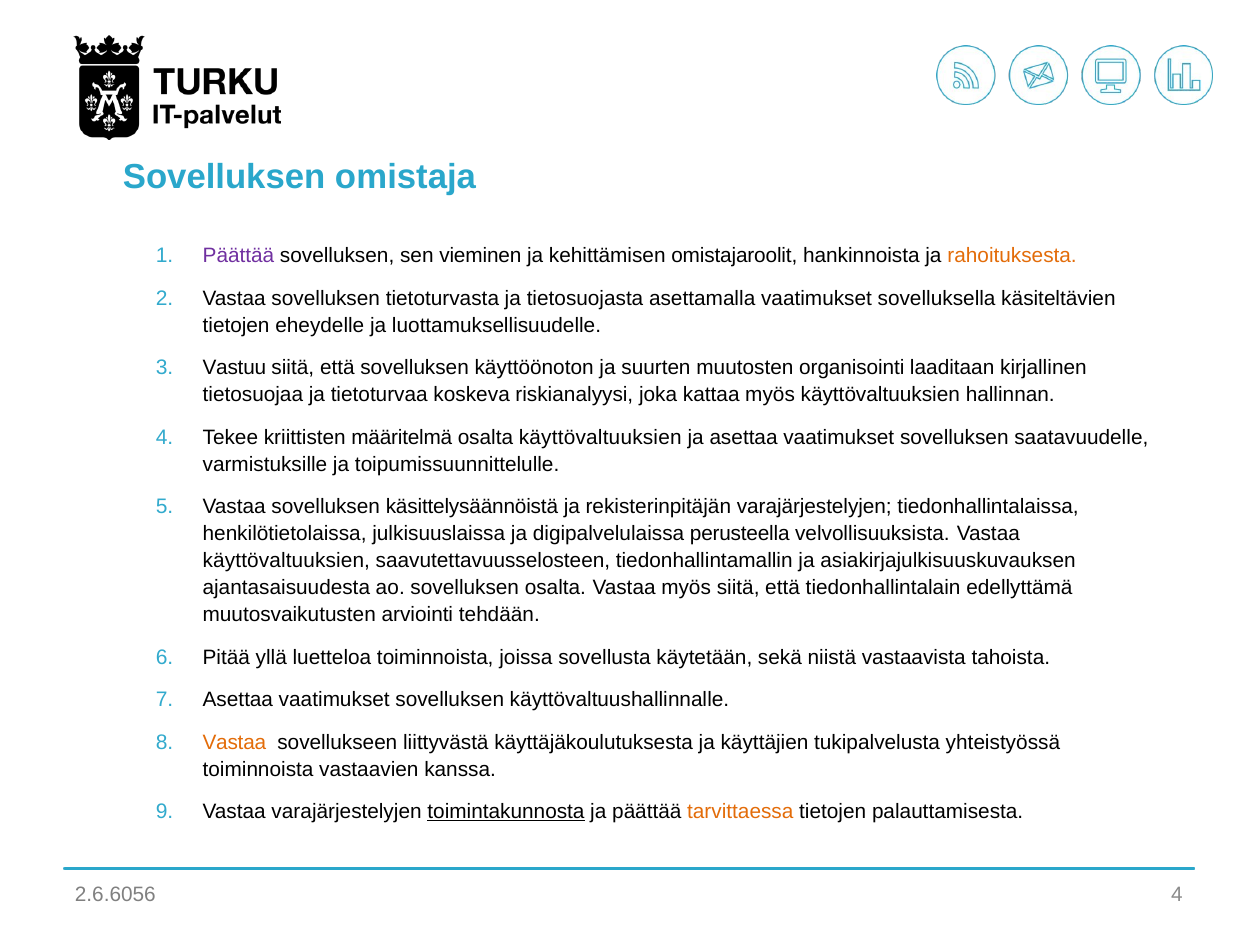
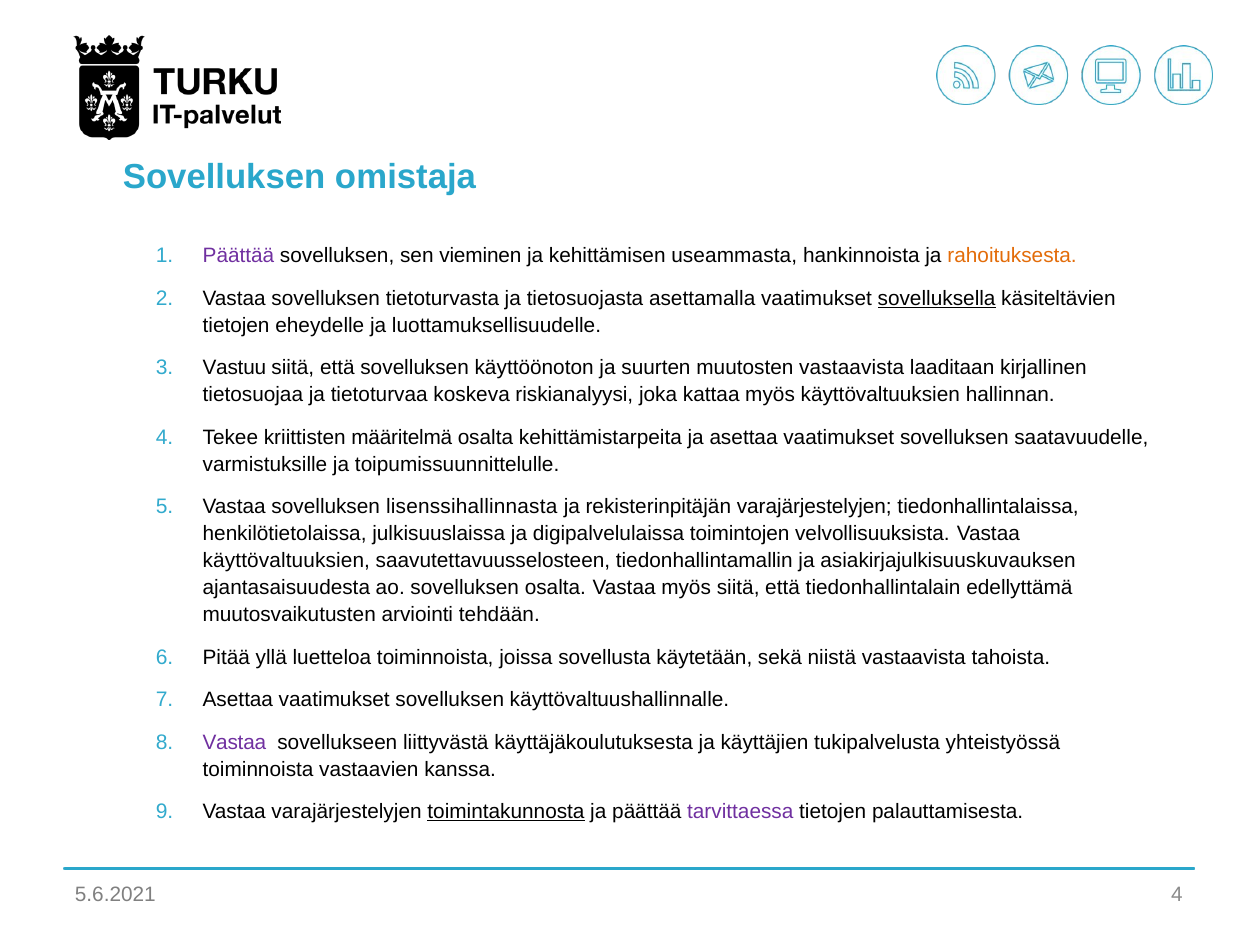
omistajaroolit: omistajaroolit -> useammasta
sovelluksella underline: none -> present
muutosten organisointi: organisointi -> vastaavista
osalta käyttövaltuuksien: käyttövaltuuksien -> kehittämistarpeita
käsittelysäännöistä: käsittelysäännöistä -> lisenssihallinnasta
perusteella: perusteella -> toimintojen
Vastaa at (234, 742) colour: orange -> purple
tarvittaessa colour: orange -> purple
2.6.6056: 2.6.6056 -> 5.6.2021
